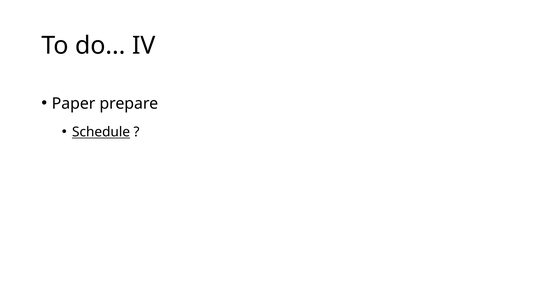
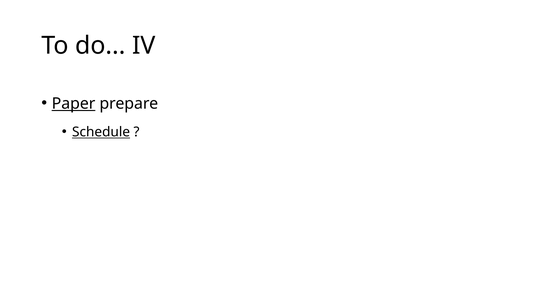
Paper underline: none -> present
